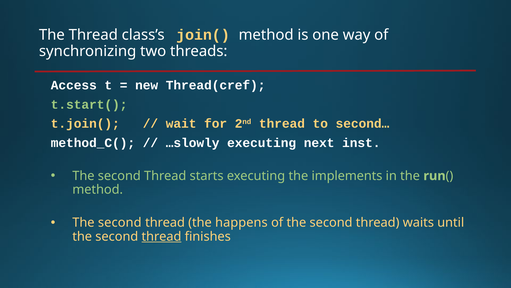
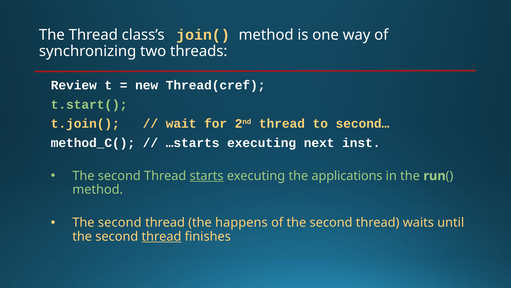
Access: Access -> Review
…slowly: …slowly -> …starts
starts underline: none -> present
implements: implements -> applications
